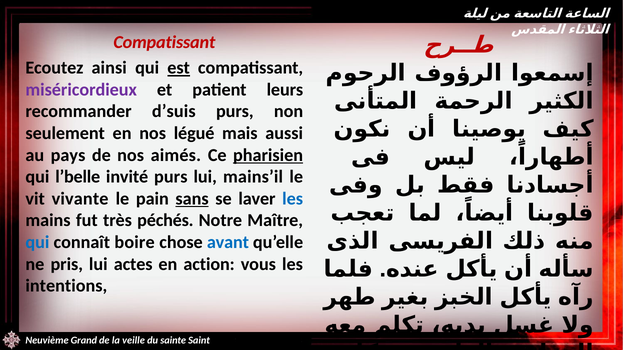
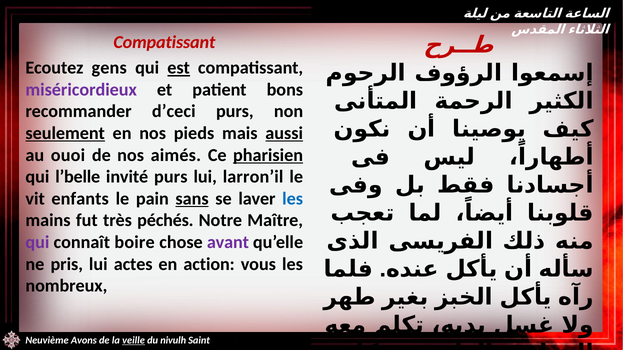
ainsi: ainsi -> gens
leurs: leurs -> bons
d’suis: d’suis -> d’ceci
seulement underline: none -> present
légué: légué -> pieds
aussi underline: none -> present
pays: pays -> ouoi
mains’il: mains’il -> larron’il
vivante: vivante -> enfants
qui at (37, 243) colour: blue -> purple
avant colour: blue -> purple
intentions: intentions -> nombreux
Grand: Grand -> Avons
veille underline: none -> present
sainte: sainte -> nivulh
